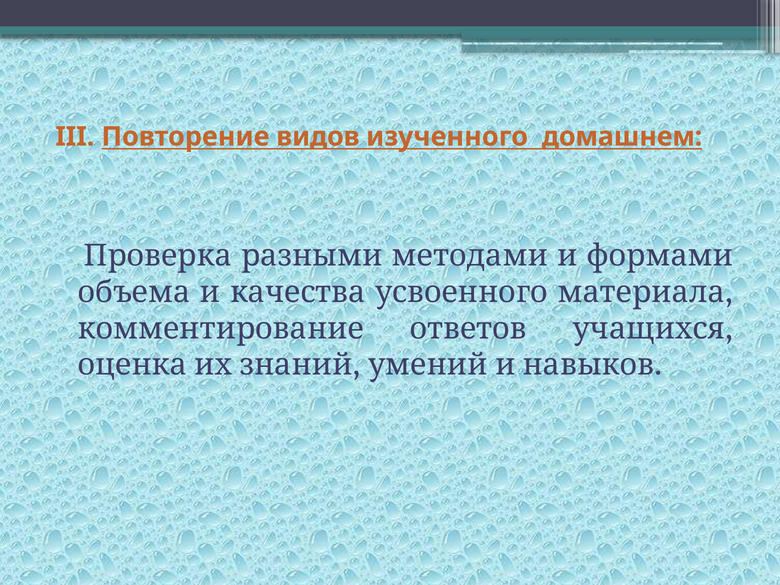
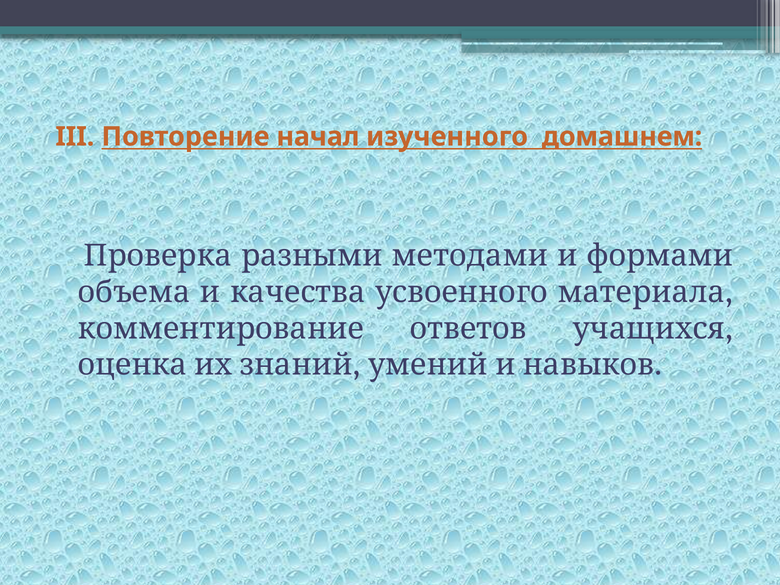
видов: видов -> начал
